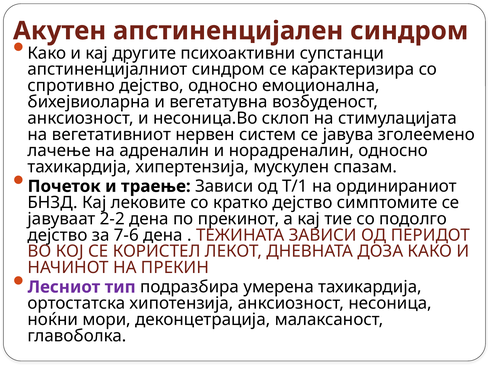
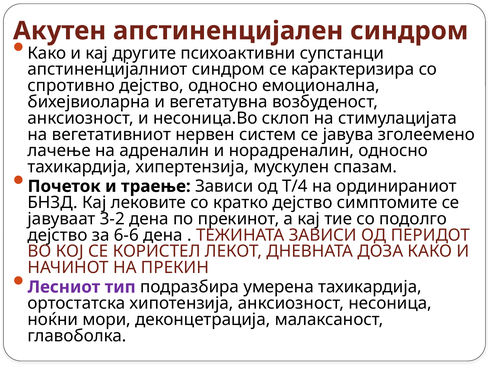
Т/1: Т/1 -> Т/4
2-2: 2-2 -> 3-2
7-6: 7-6 -> 6-6
